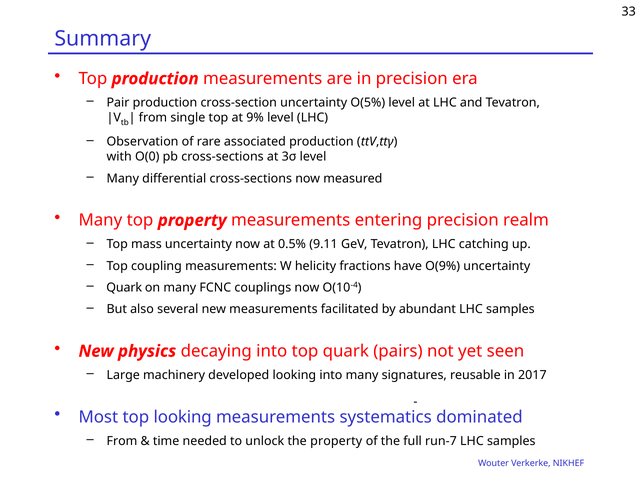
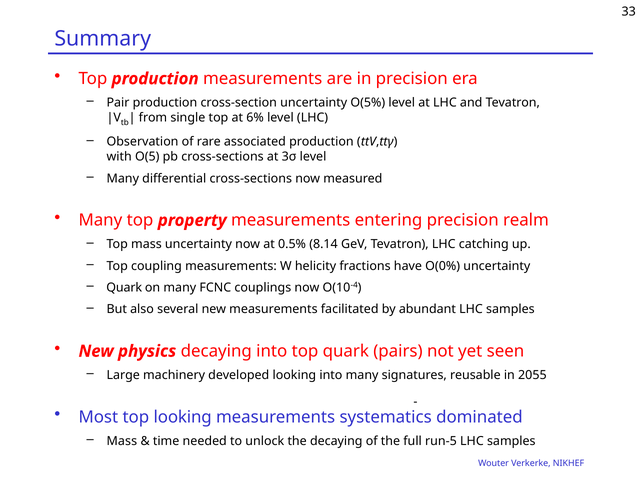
9%: 9% -> 6%
O(0: O(0 -> O(5
9.11: 9.11 -> 8.14
O(9%: O(9% -> O(0%
2017: 2017 -> 2055
From at (122, 441): From -> Mass
the property: property -> decaying
run-7: run-7 -> run-5
